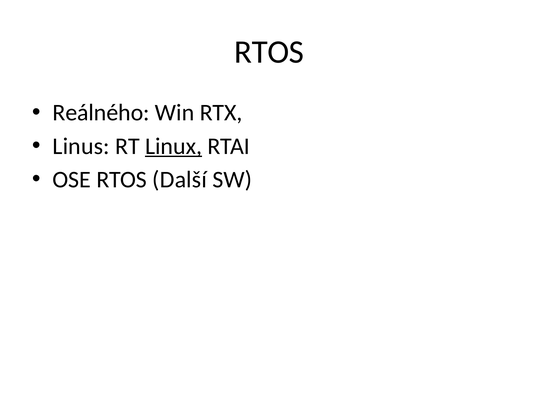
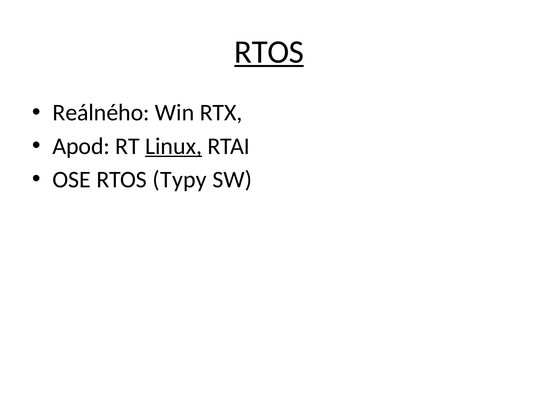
RTOS at (269, 52) underline: none -> present
Linus: Linus -> Apod
Další: Další -> Typy
